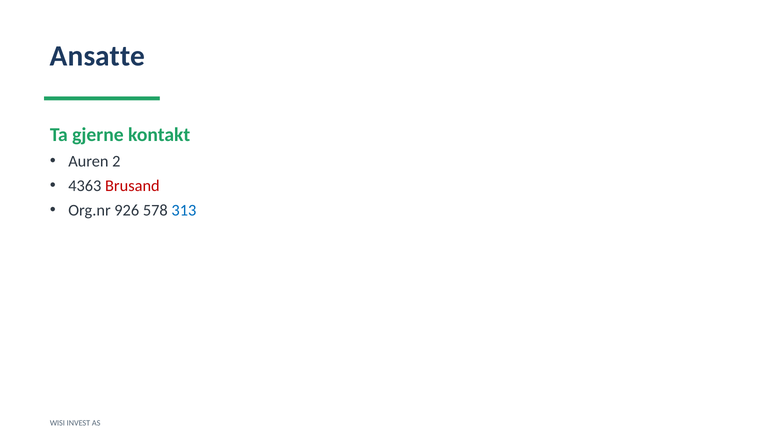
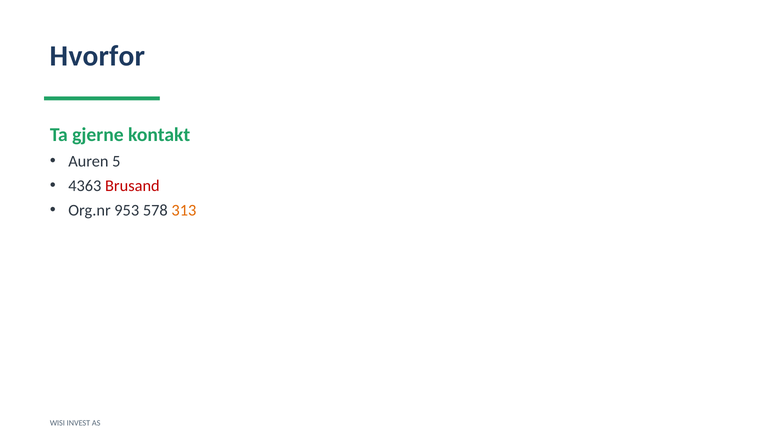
Ansatte: Ansatte -> Hvorfor
2: 2 -> 5
926: 926 -> 953
313 colour: blue -> orange
